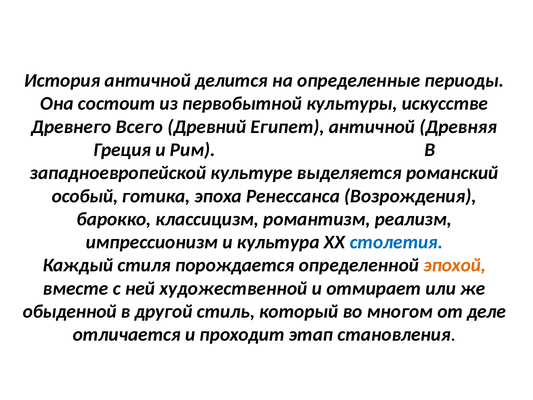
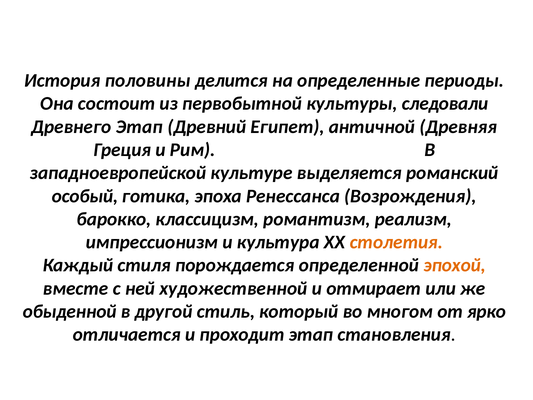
История античной: античной -> половины
искусстве: искусстве -> следовали
Древнего Всего: Всего -> Этап
столетия colour: blue -> orange
деле: деле -> ярко
